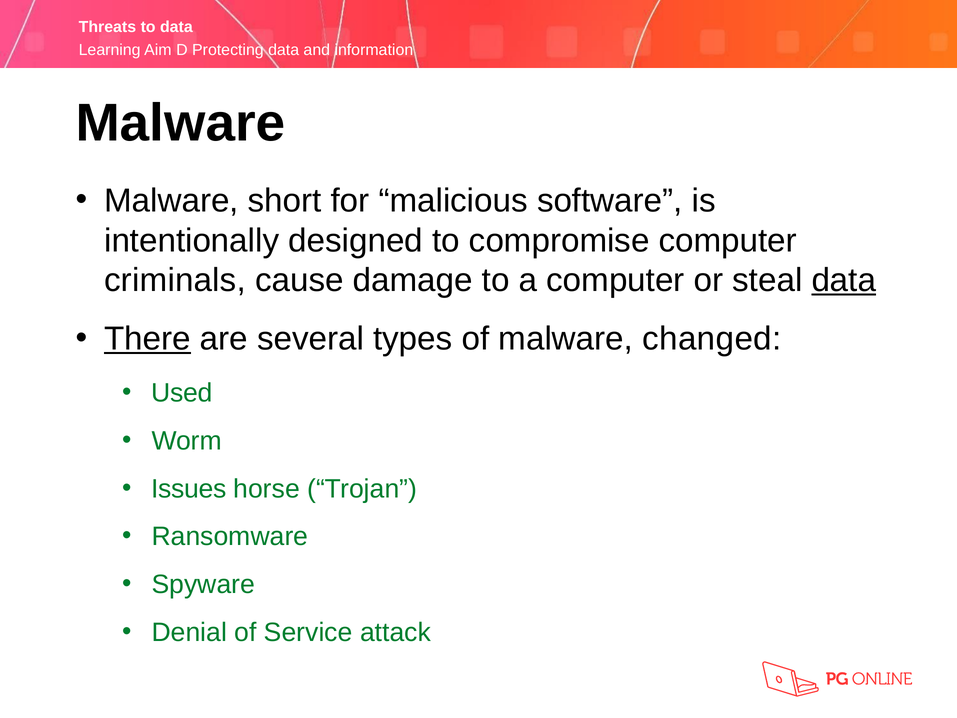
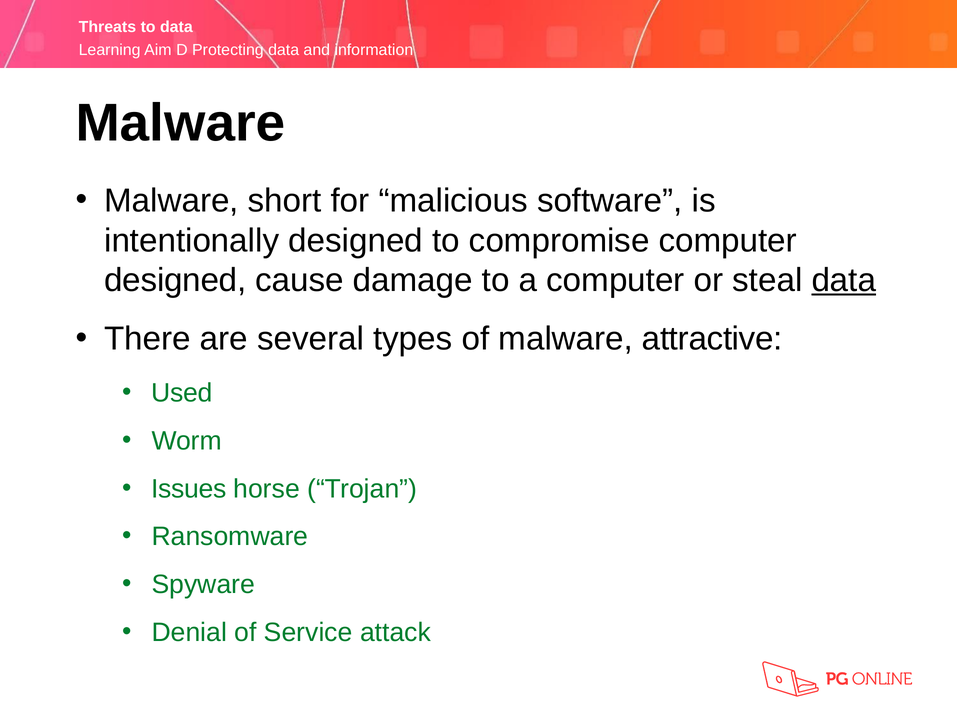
criminals at (175, 280): criminals -> designed
There underline: present -> none
changed: changed -> attractive
